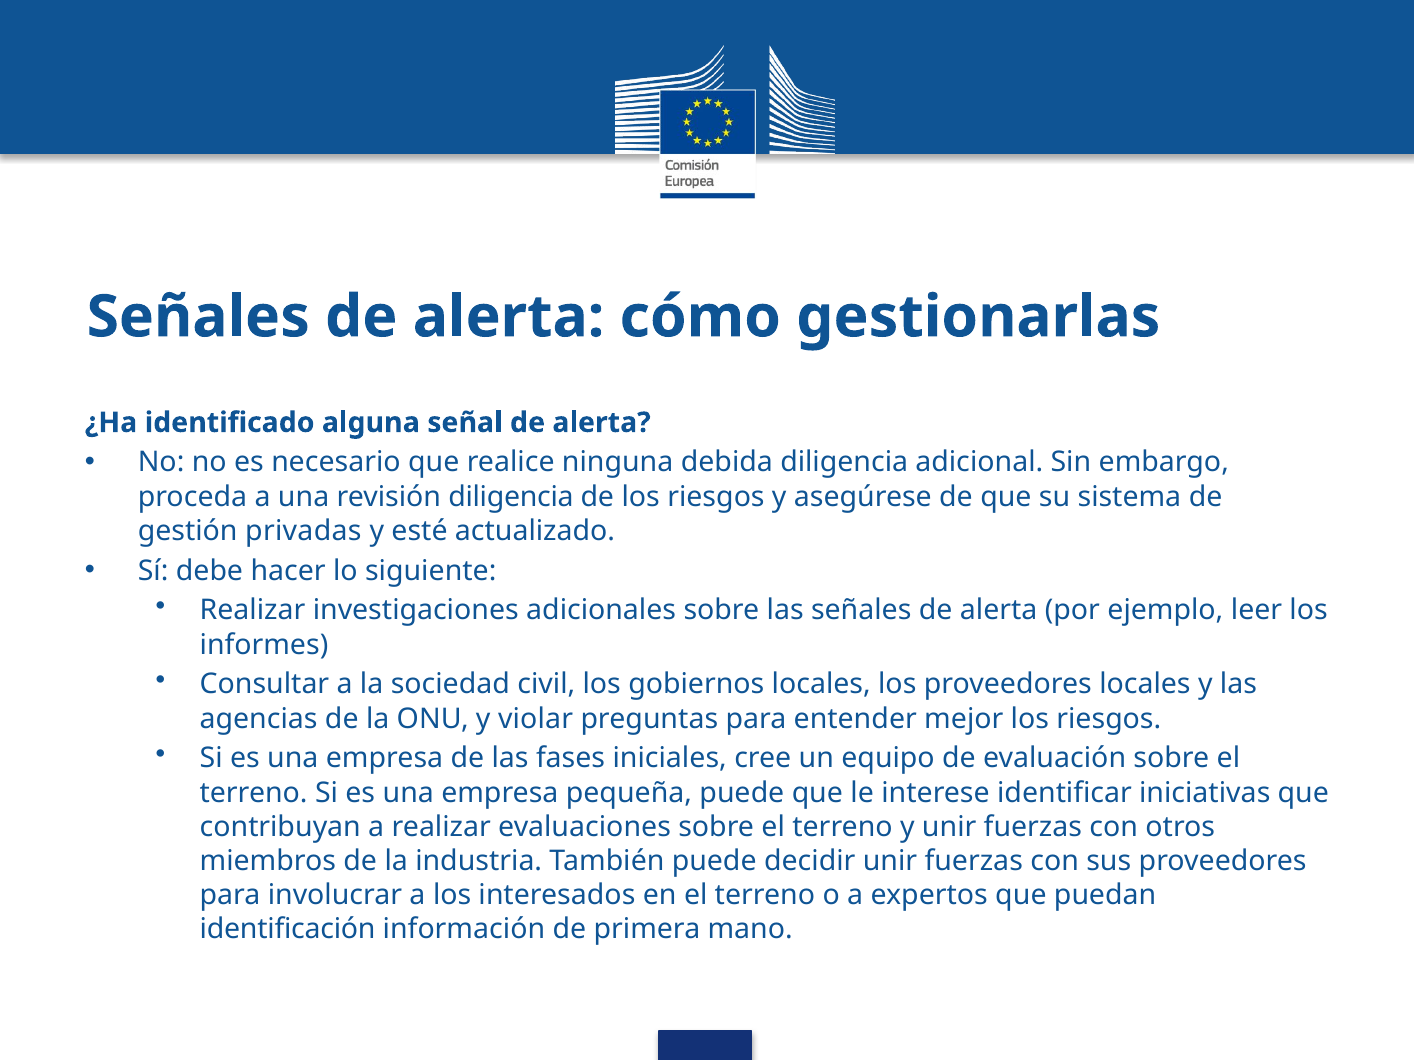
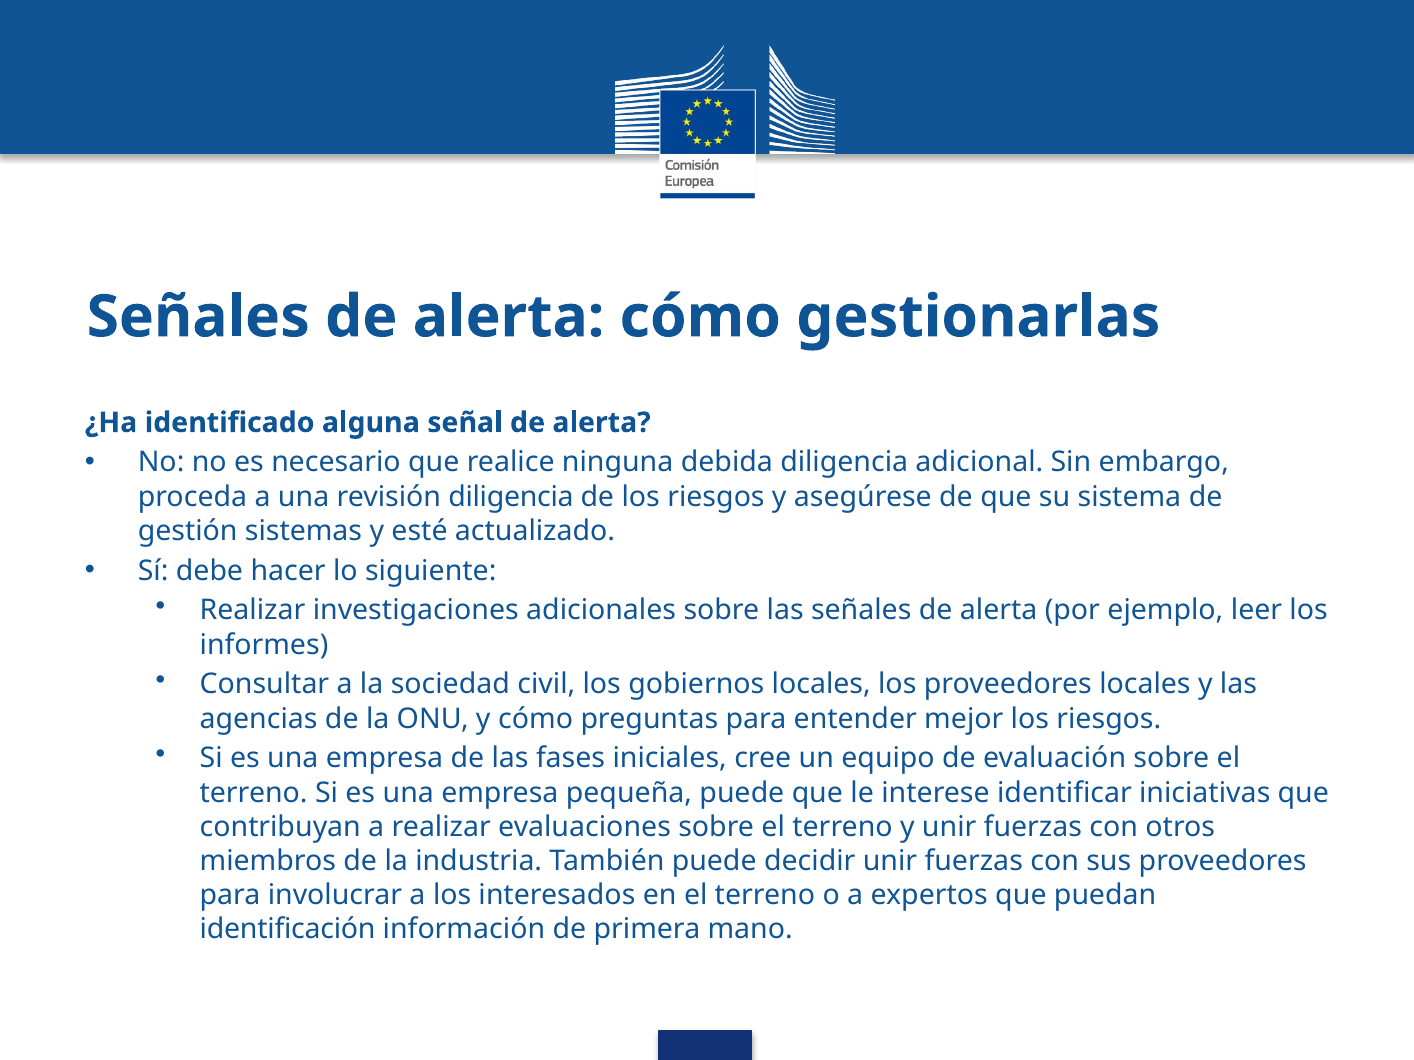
privadas: privadas -> sistemas
y violar: violar -> cómo
